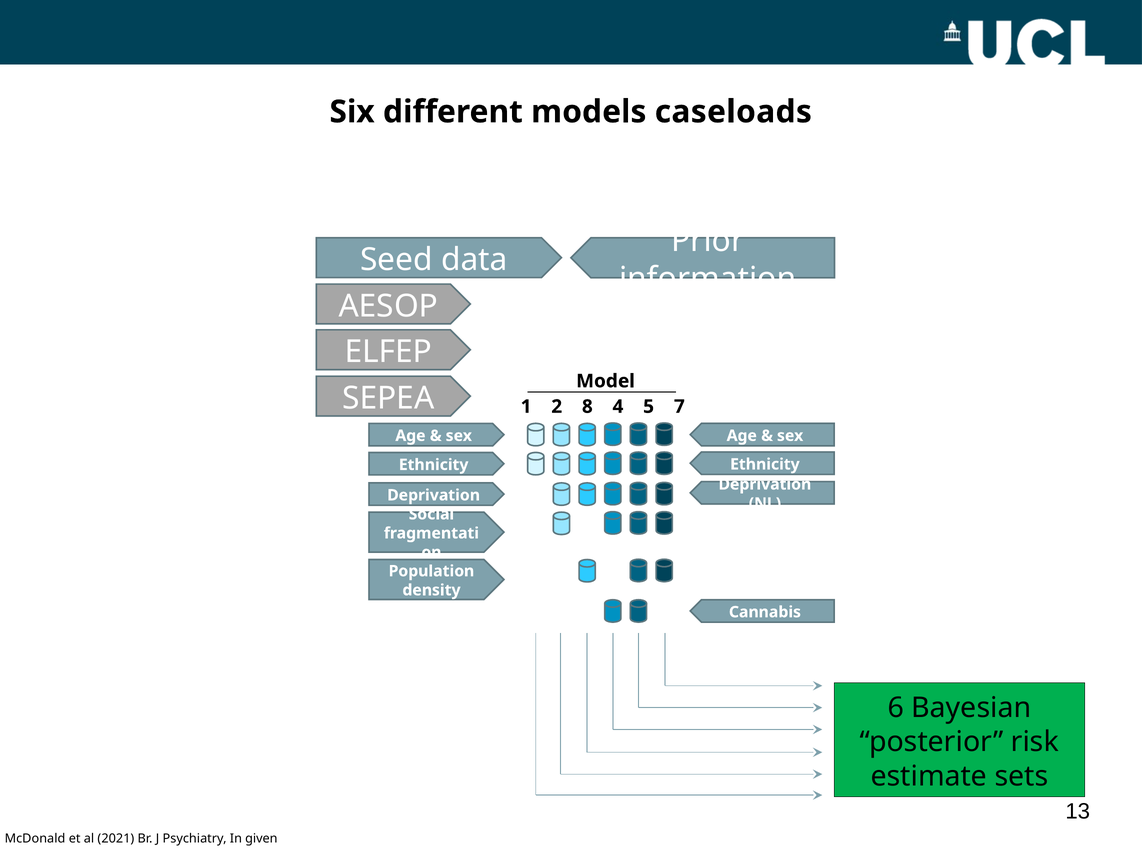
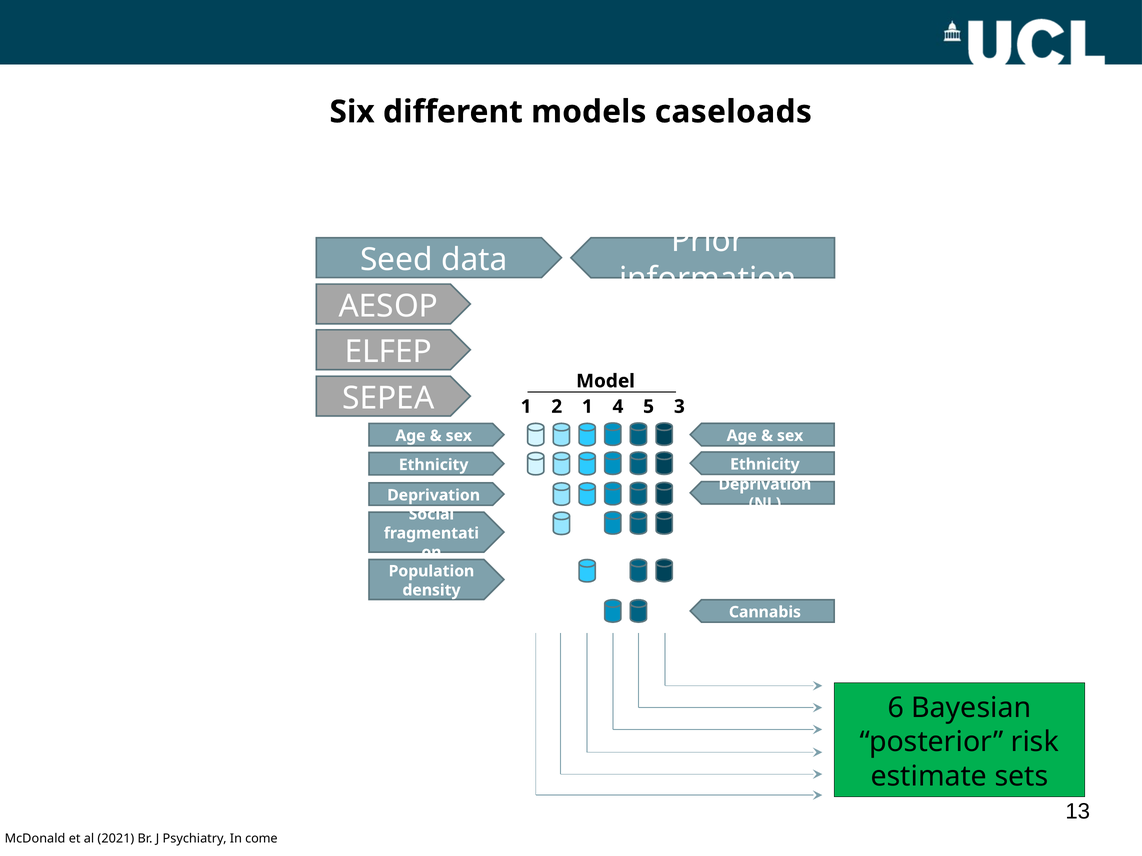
2 8: 8 -> 1
7: 7 -> 3
given: given -> come
